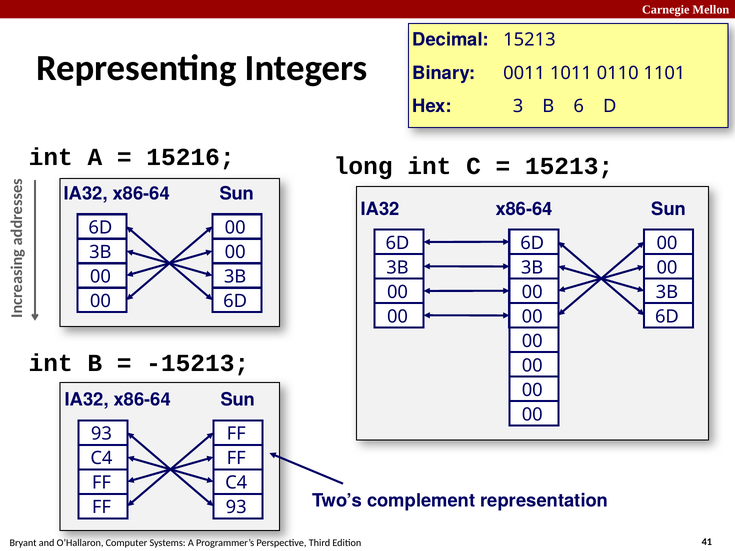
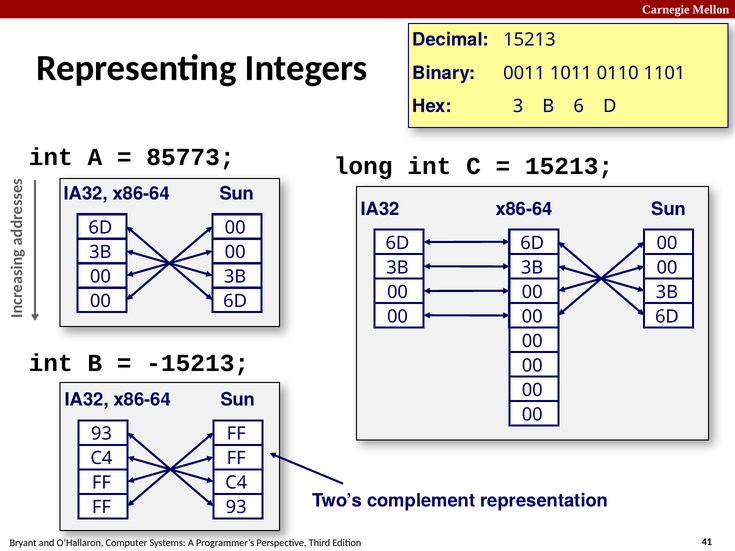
15216: 15216 -> 85773
